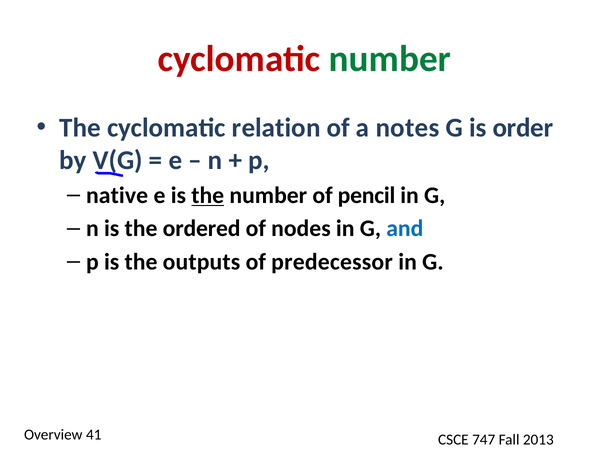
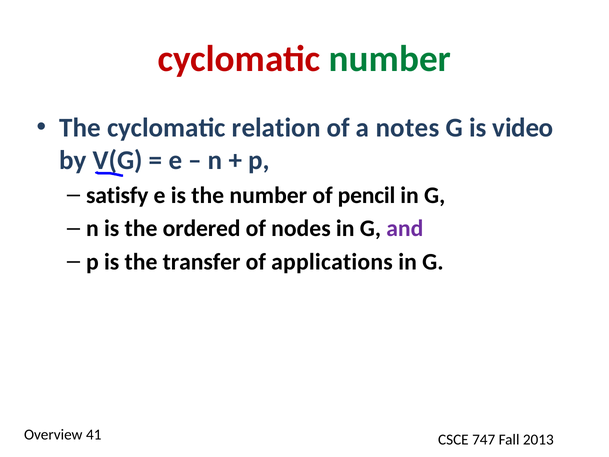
order: order -> video
native: native -> satisfy
the at (208, 195) underline: present -> none
and colour: blue -> purple
outputs: outputs -> transfer
predecessor: predecessor -> applications
